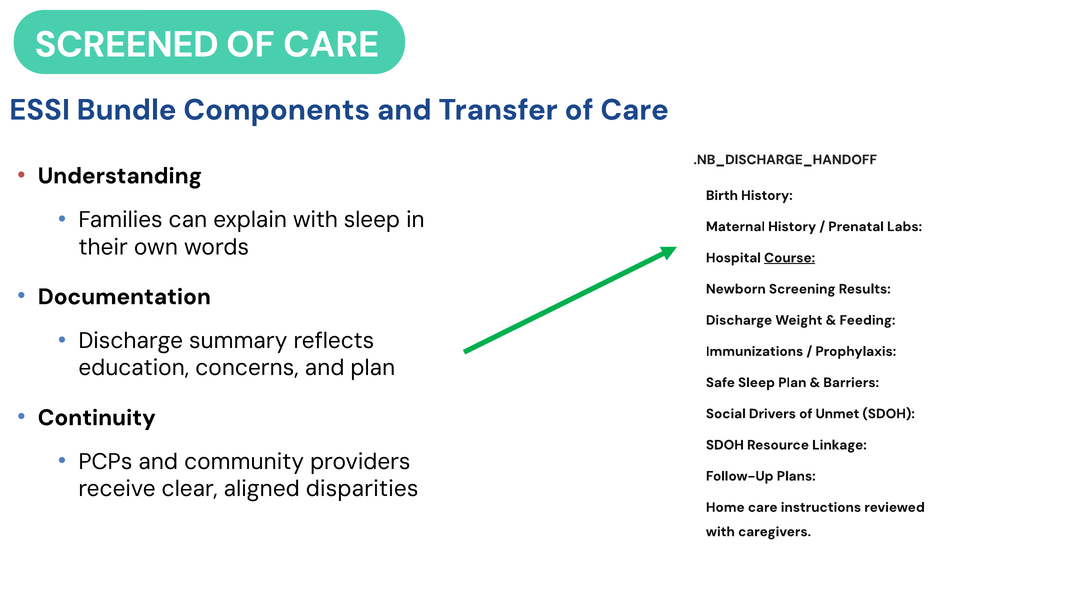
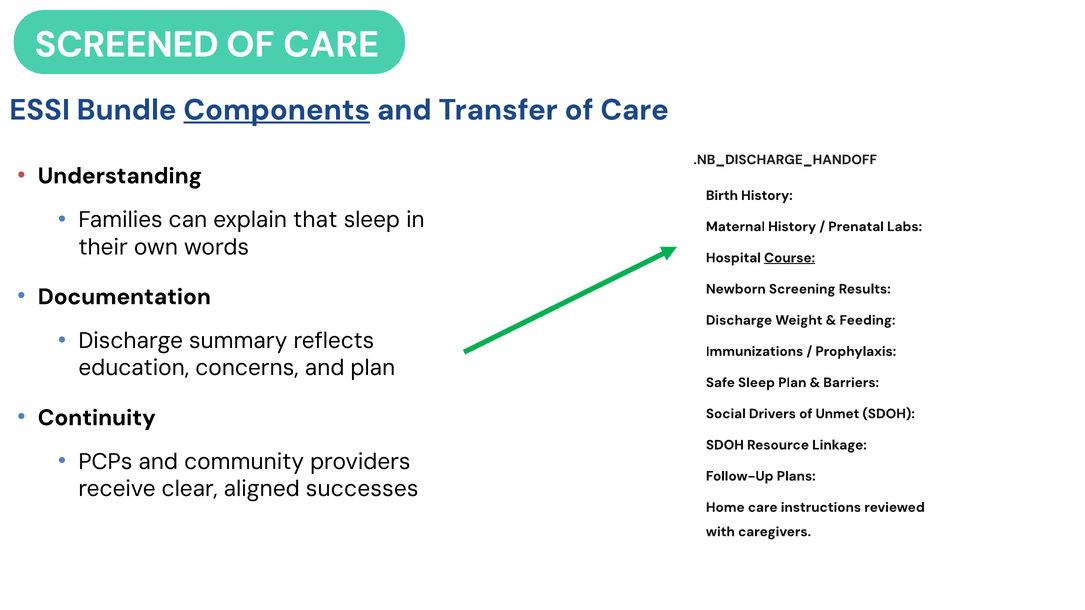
Components underline: none -> present
explain with: with -> that
disparities: disparities -> successes
